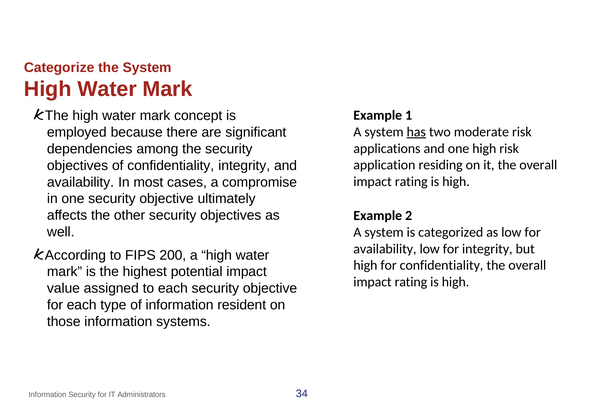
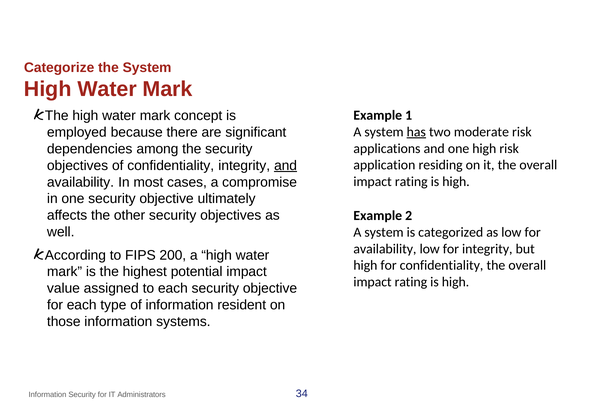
and at (286, 165) underline: none -> present
